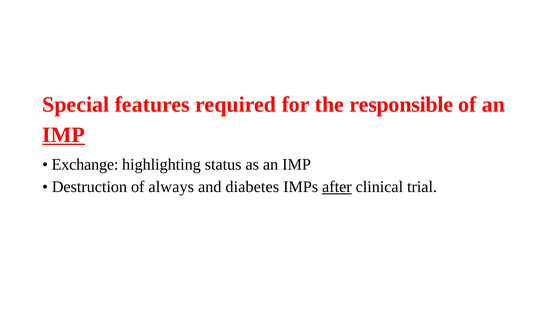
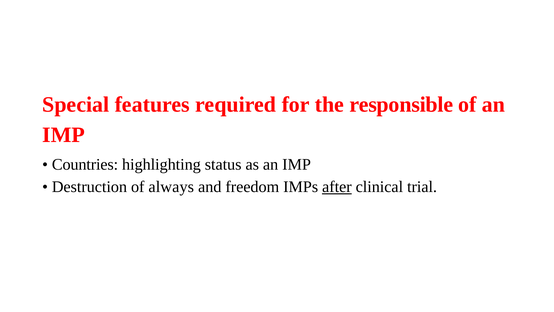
IMP at (64, 135) underline: present -> none
Exchange: Exchange -> Countries
diabetes: diabetes -> freedom
